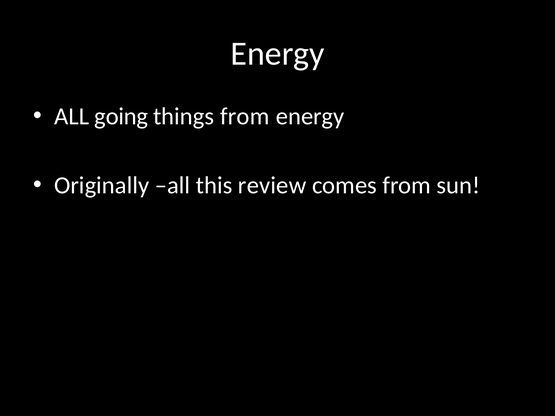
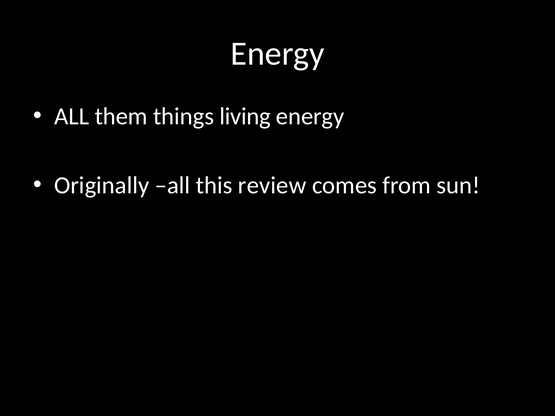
going: going -> them
things from: from -> living
